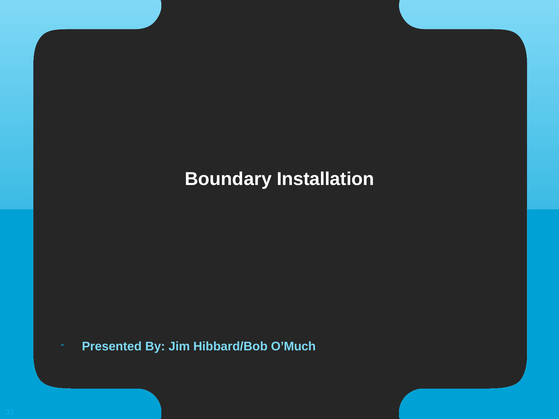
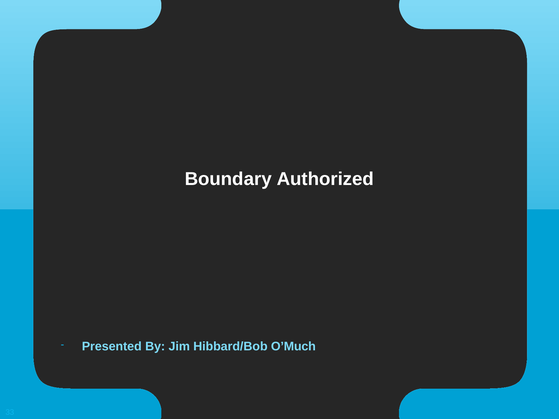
Installation: Installation -> Authorized
